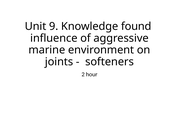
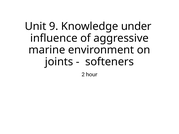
found: found -> under
